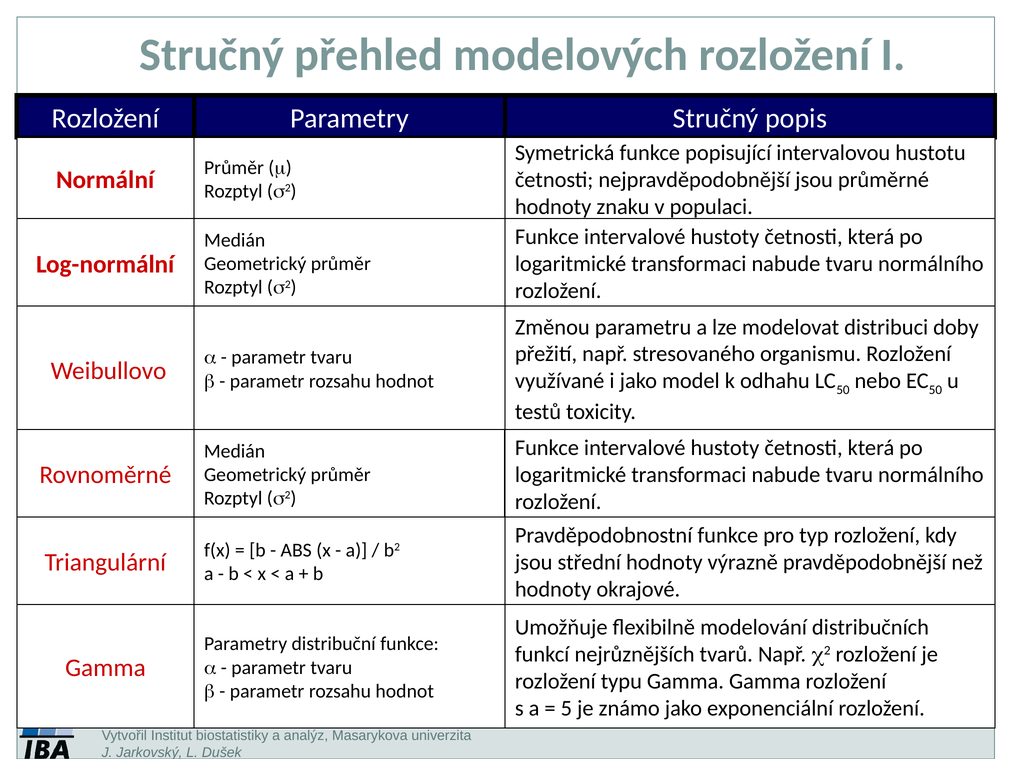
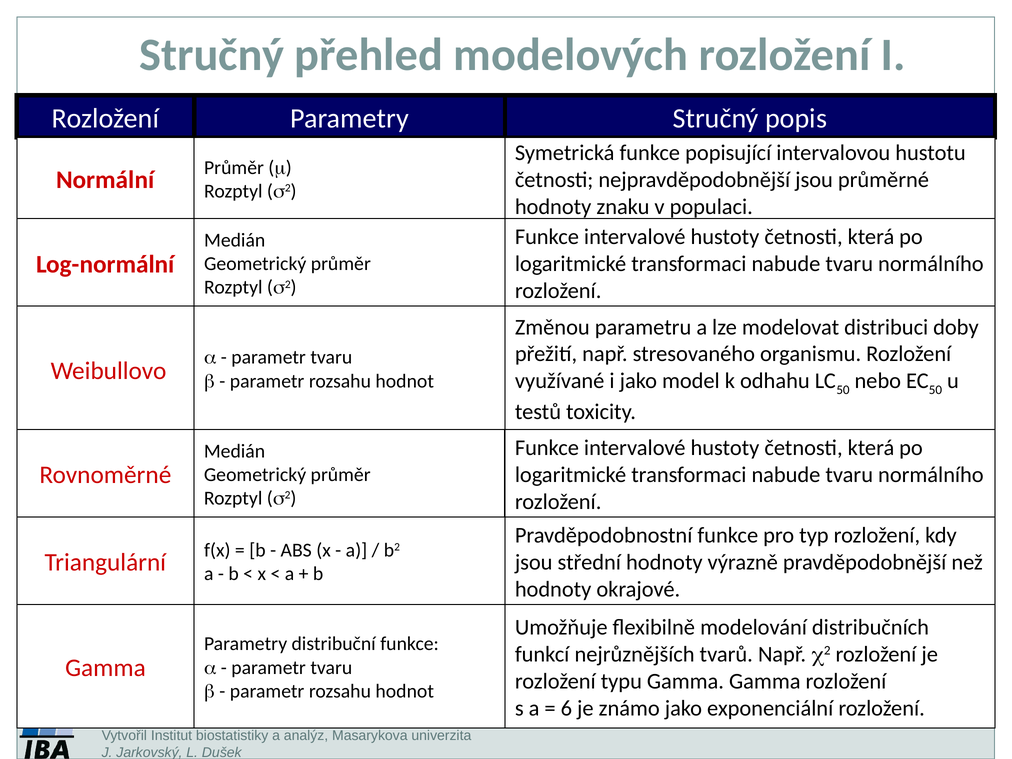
5: 5 -> 6
